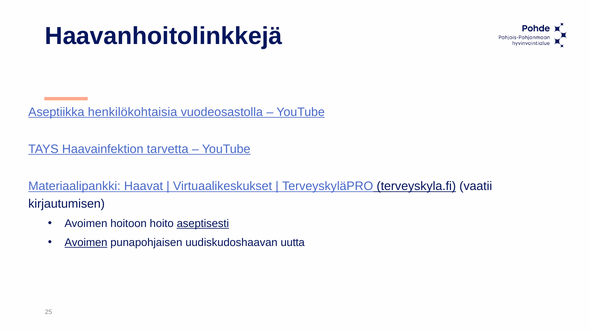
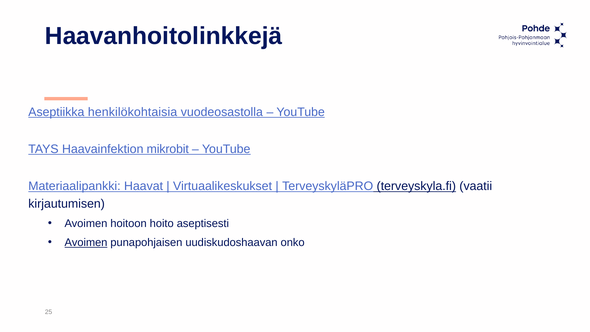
tarvetta: tarvetta -> mikrobit
aseptisesti underline: present -> none
uutta: uutta -> onko
